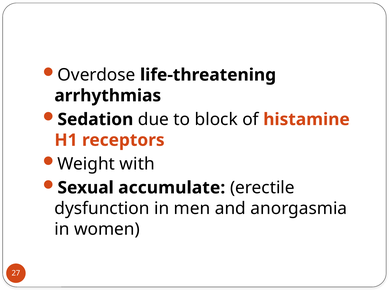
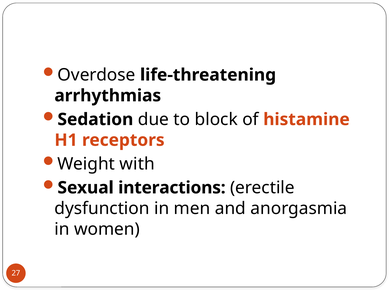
accumulate: accumulate -> interactions
